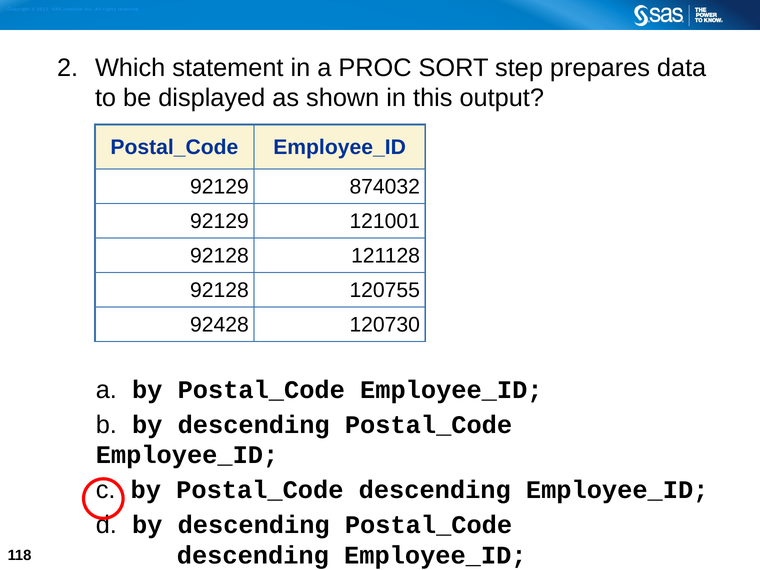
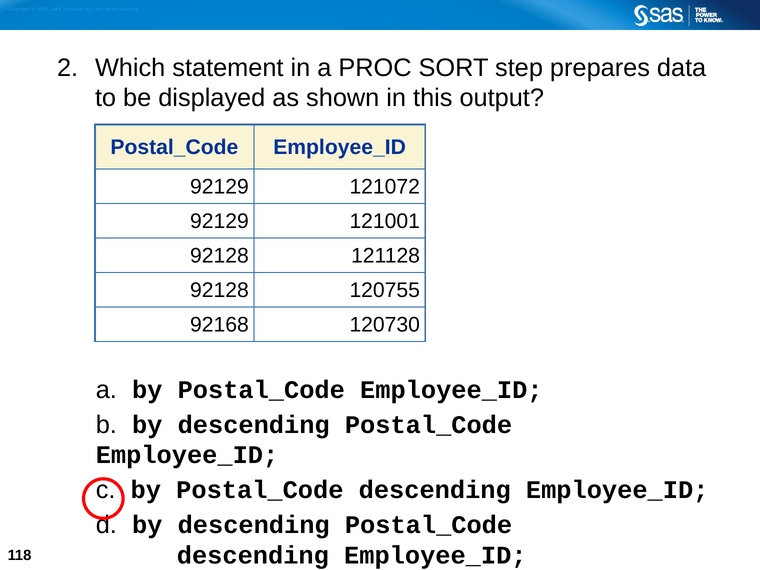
874032: 874032 -> 121072
92428: 92428 -> 92168
